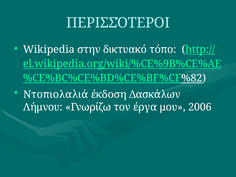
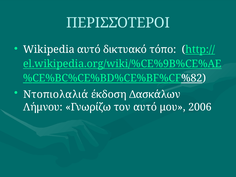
Wikipedia στην: στην -> αυτό
τον έργα: έργα -> αυτό
